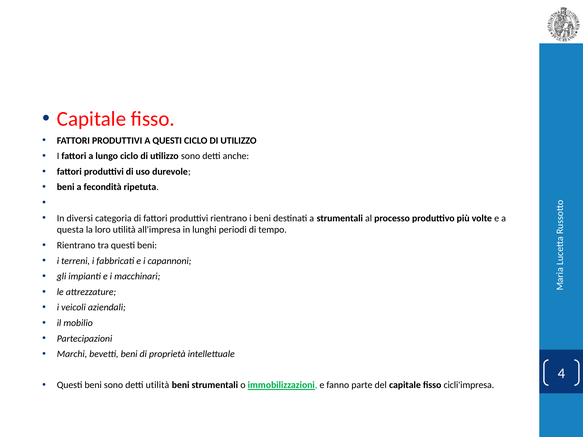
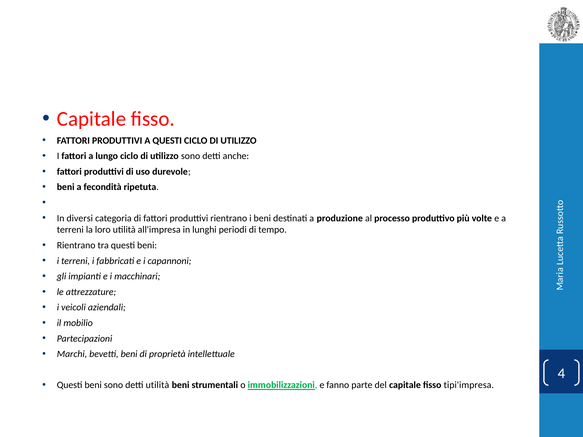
a strumentali: strumentali -> produzione
questa at (70, 230): questa -> terreni
cicli'impresa: cicli'impresa -> tipi'impresa
